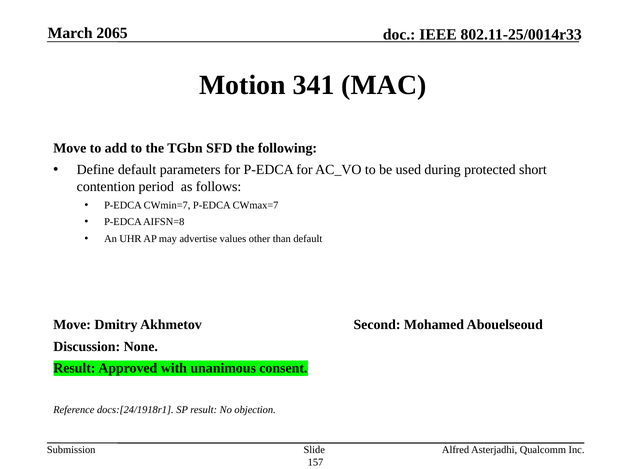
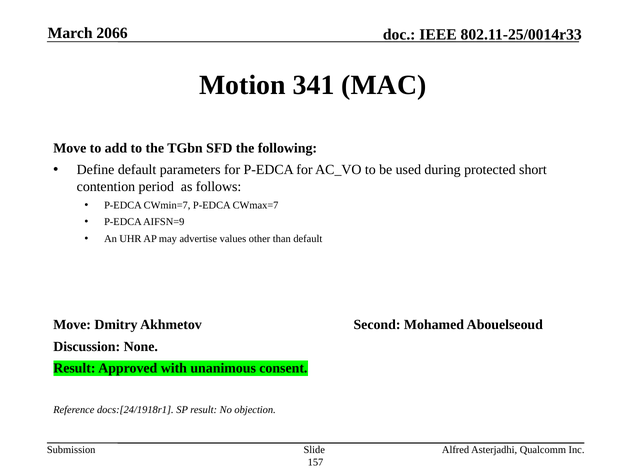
2065: 2065 -> 2066
AIFSN=8: AIFSN=8 -> AIFSN=9
